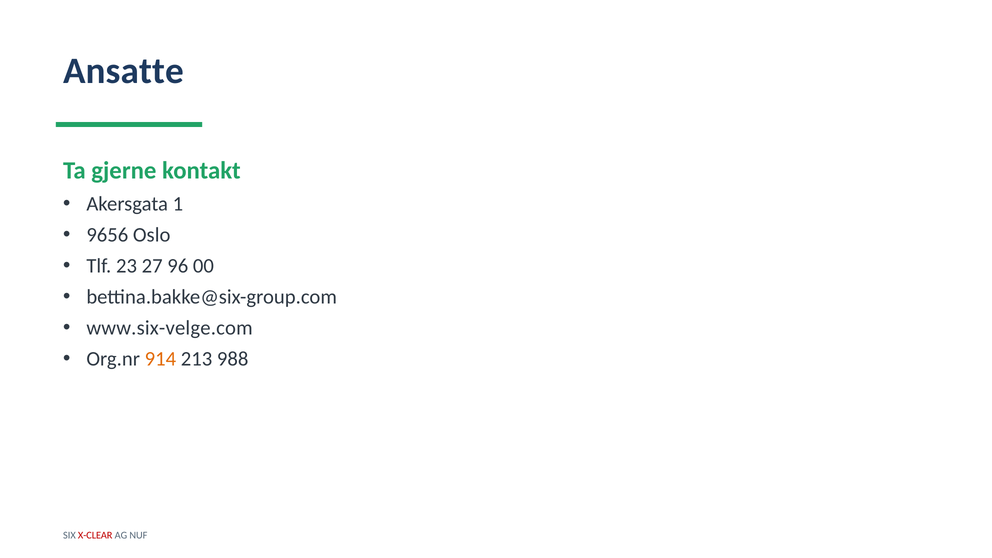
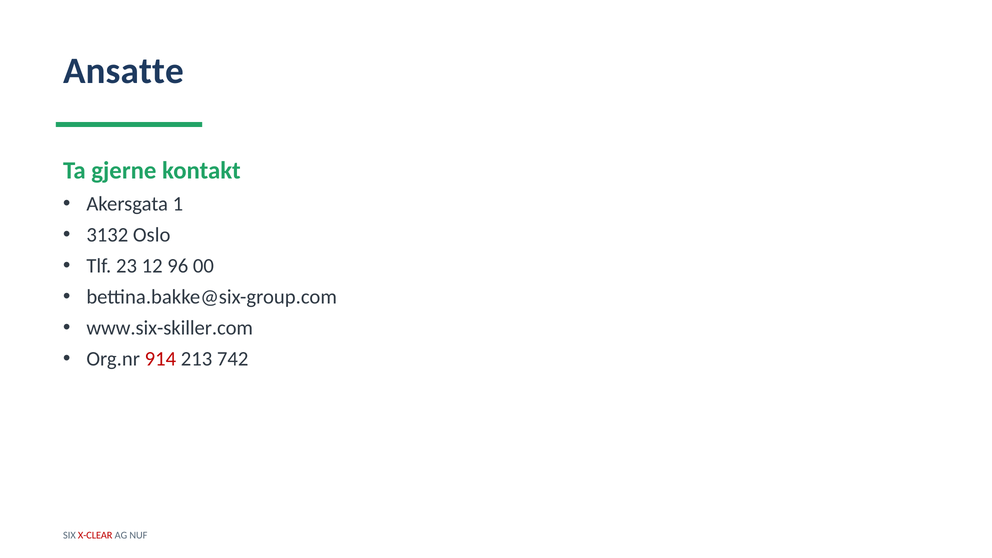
9656: 9656 -> 3132
27: 27 -> 12
www.six-velge.com: www.six-velge.com -> www.six-skiller.com
914 colour: orange -> red
988: 988 -> 742
